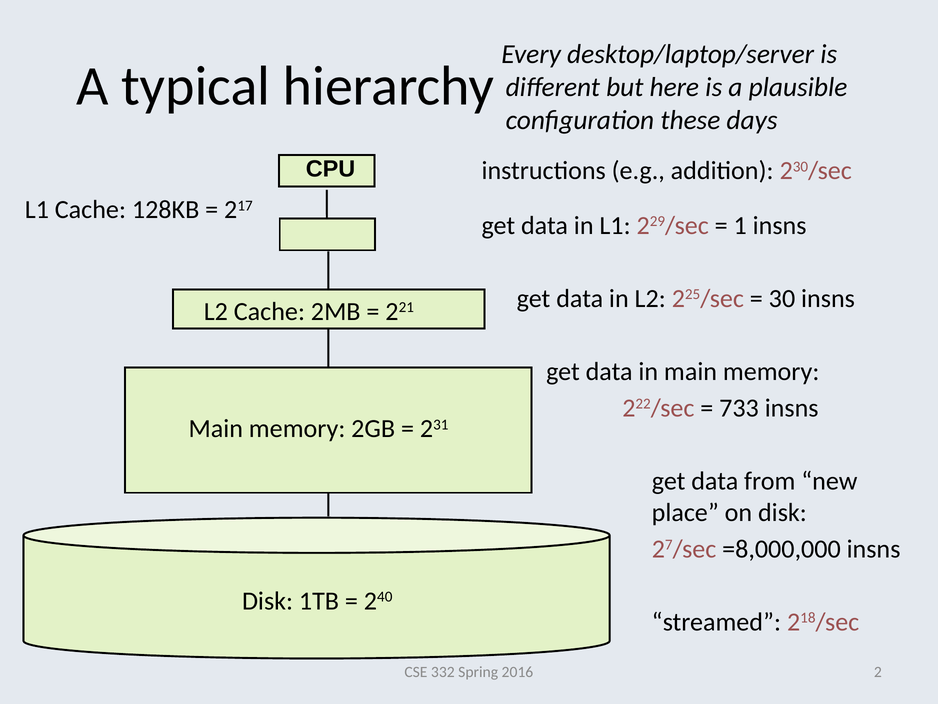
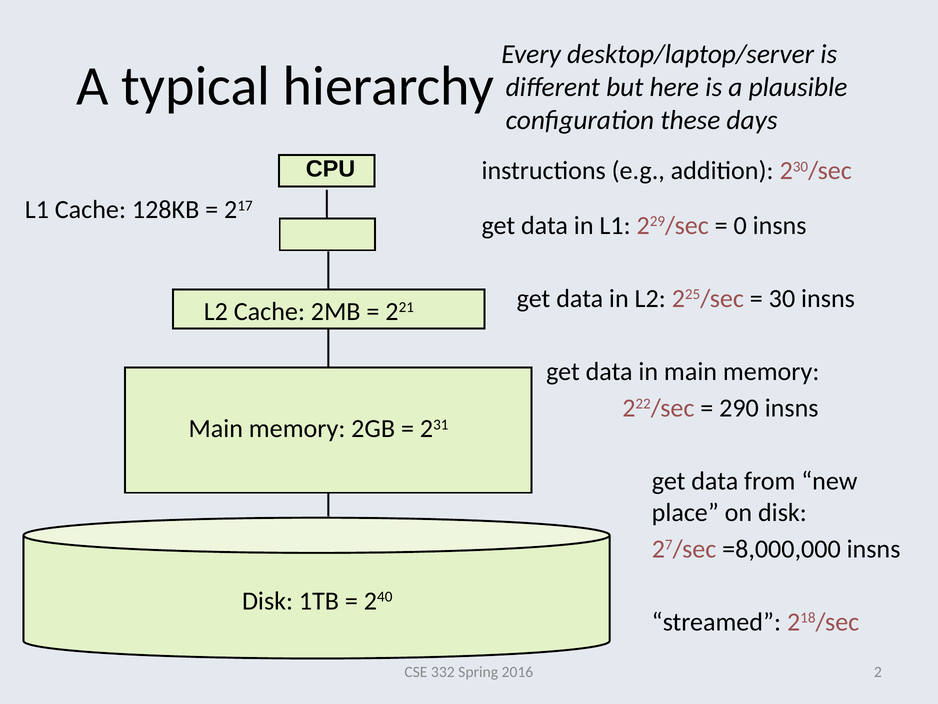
1: 1 -> 0
733: 733 -> 290
